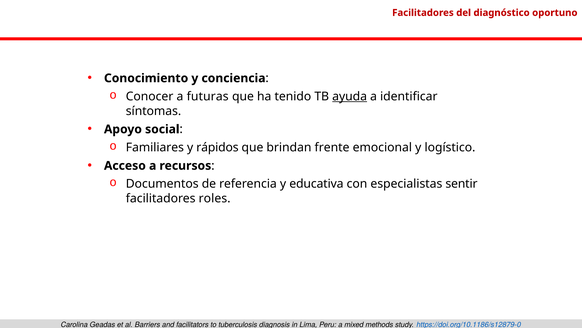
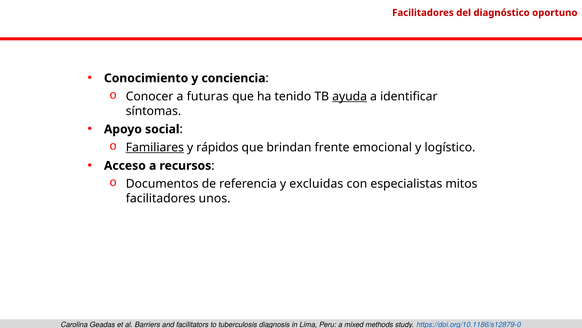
Familiares underline: none -> present
educativa: educativa -> excluidas
sentir: sentir -> mitos
roles: roles -> unos
